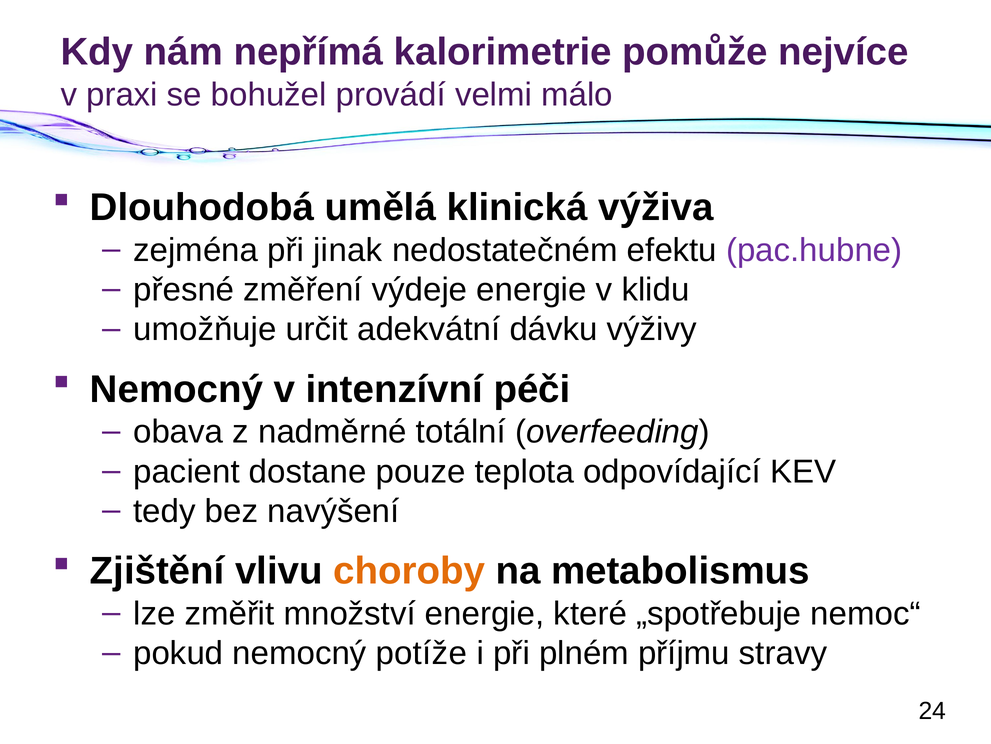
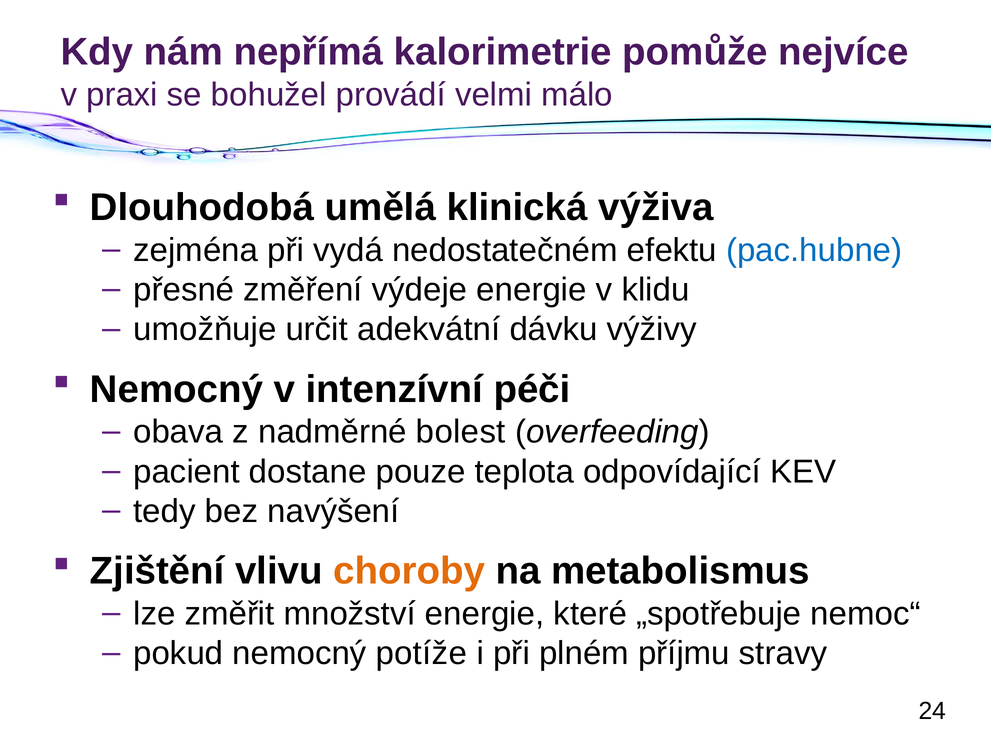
jinak: jinak -> vydá
pac.hubne colour: purple -> blue
totální: totální -> bolest
